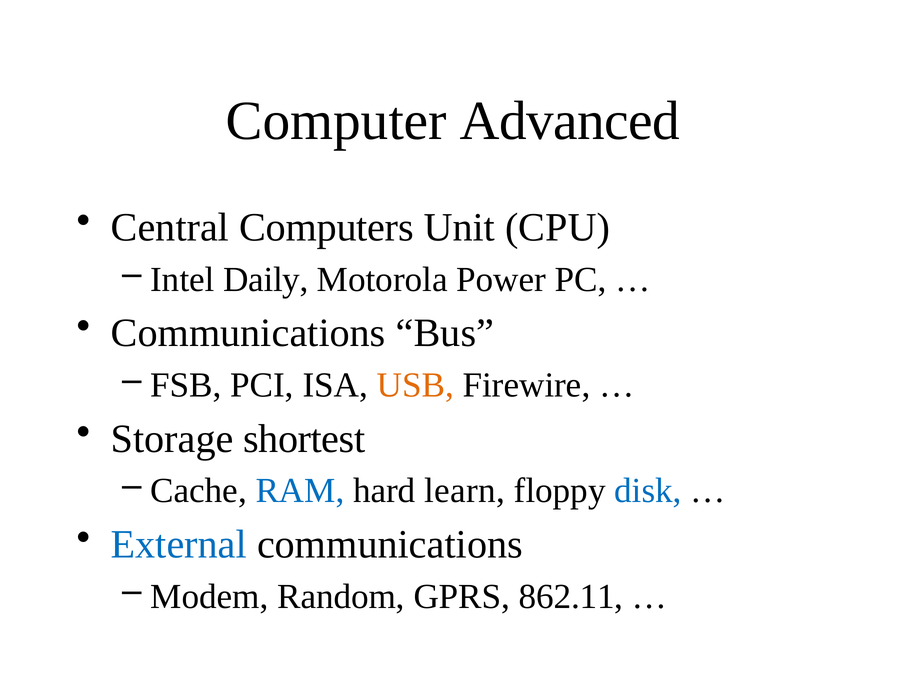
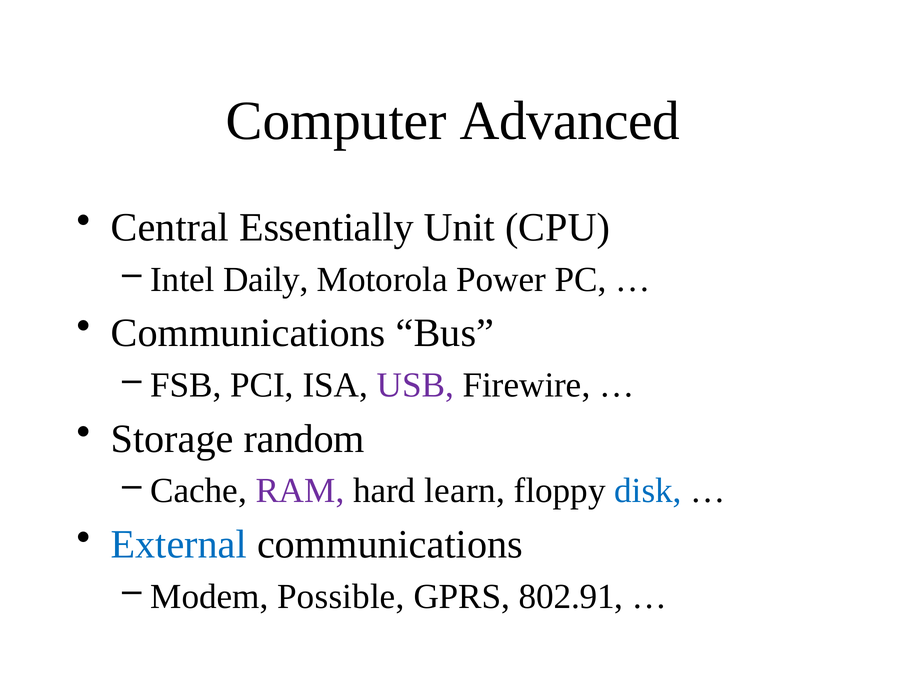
Computers: Computers -> Essentially
USB colour: orange -> purple
shortest: shortest -> random
RAM colour: blue -> purple
Random: Random -> Possible
862.11: 862.11 -> 802.91
